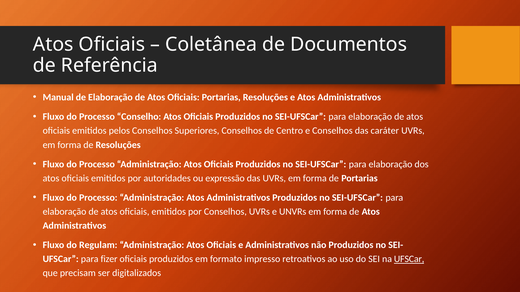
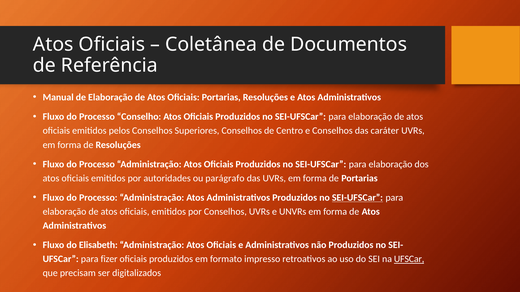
expressão: expressão -> parágrafo
SEI-UFSCar at (357, 198) underline: none -> present
Regulam: Regulam -> Elisabeth
